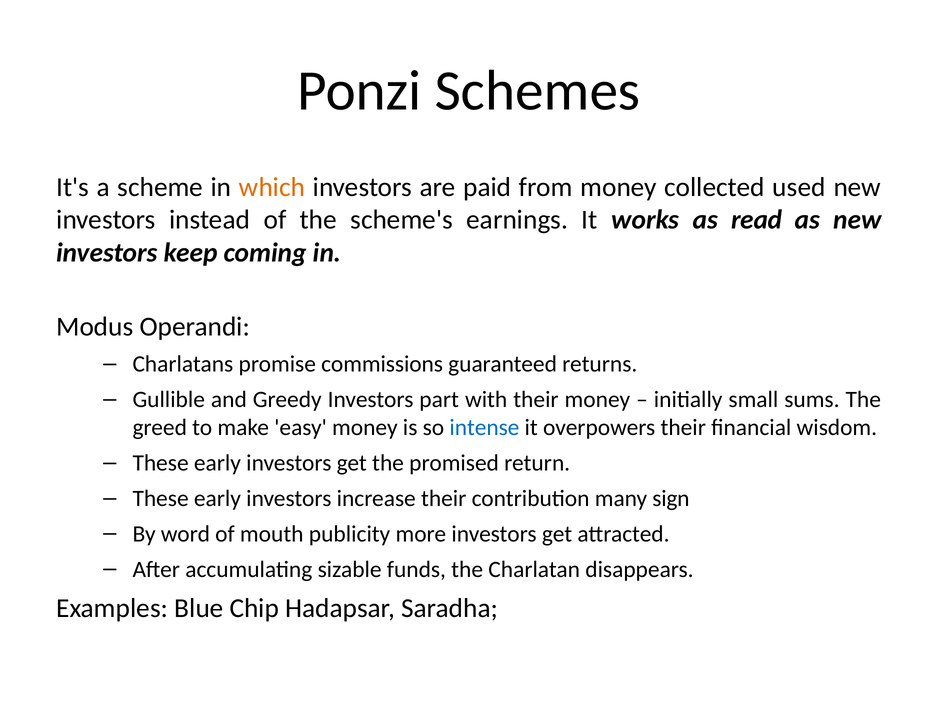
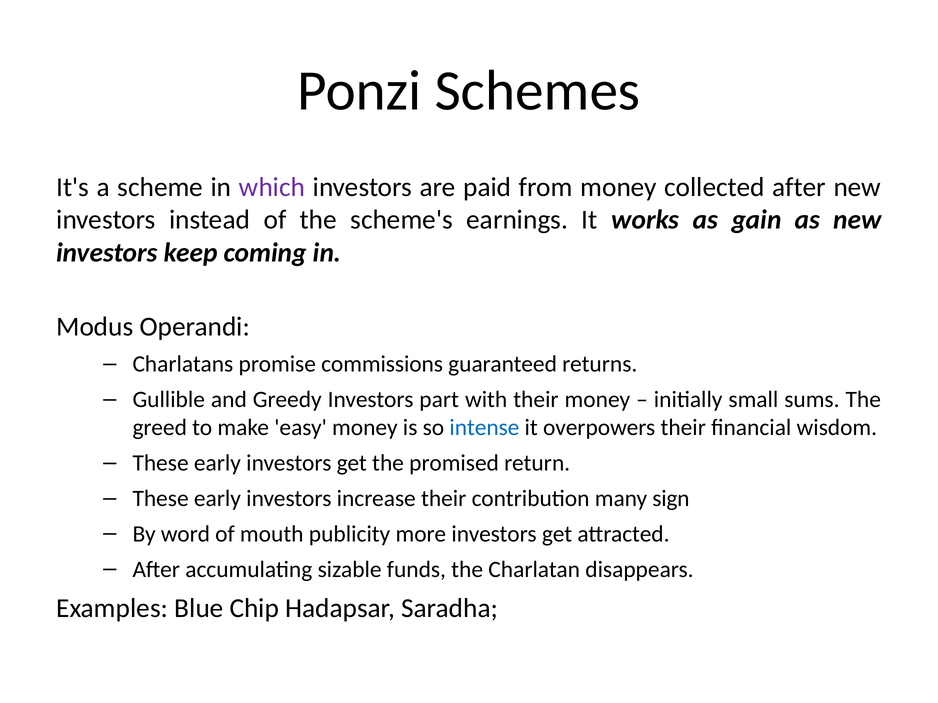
which colour: orange -> purple
collected used: used -> after
read: read -> gain
